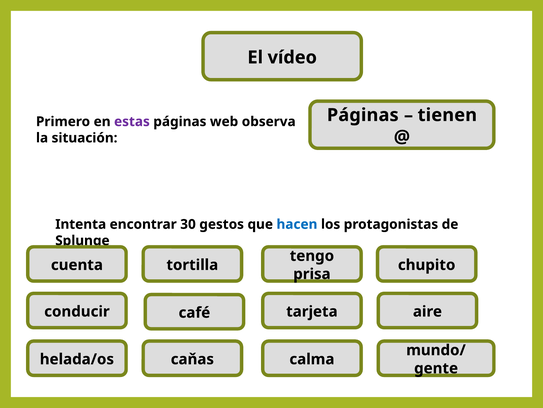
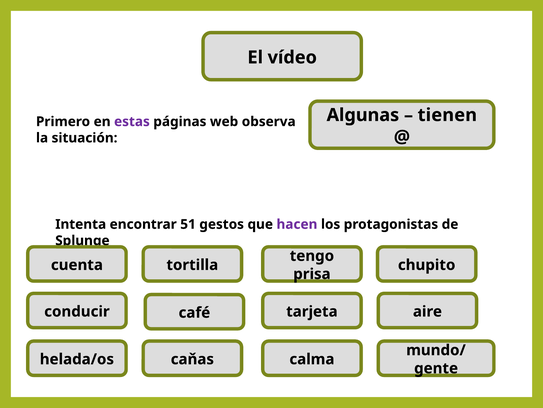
Páginas at (363, 115): Páginas -> Algunas
30: 30 -> 51
hacen colour: blue -> purple
